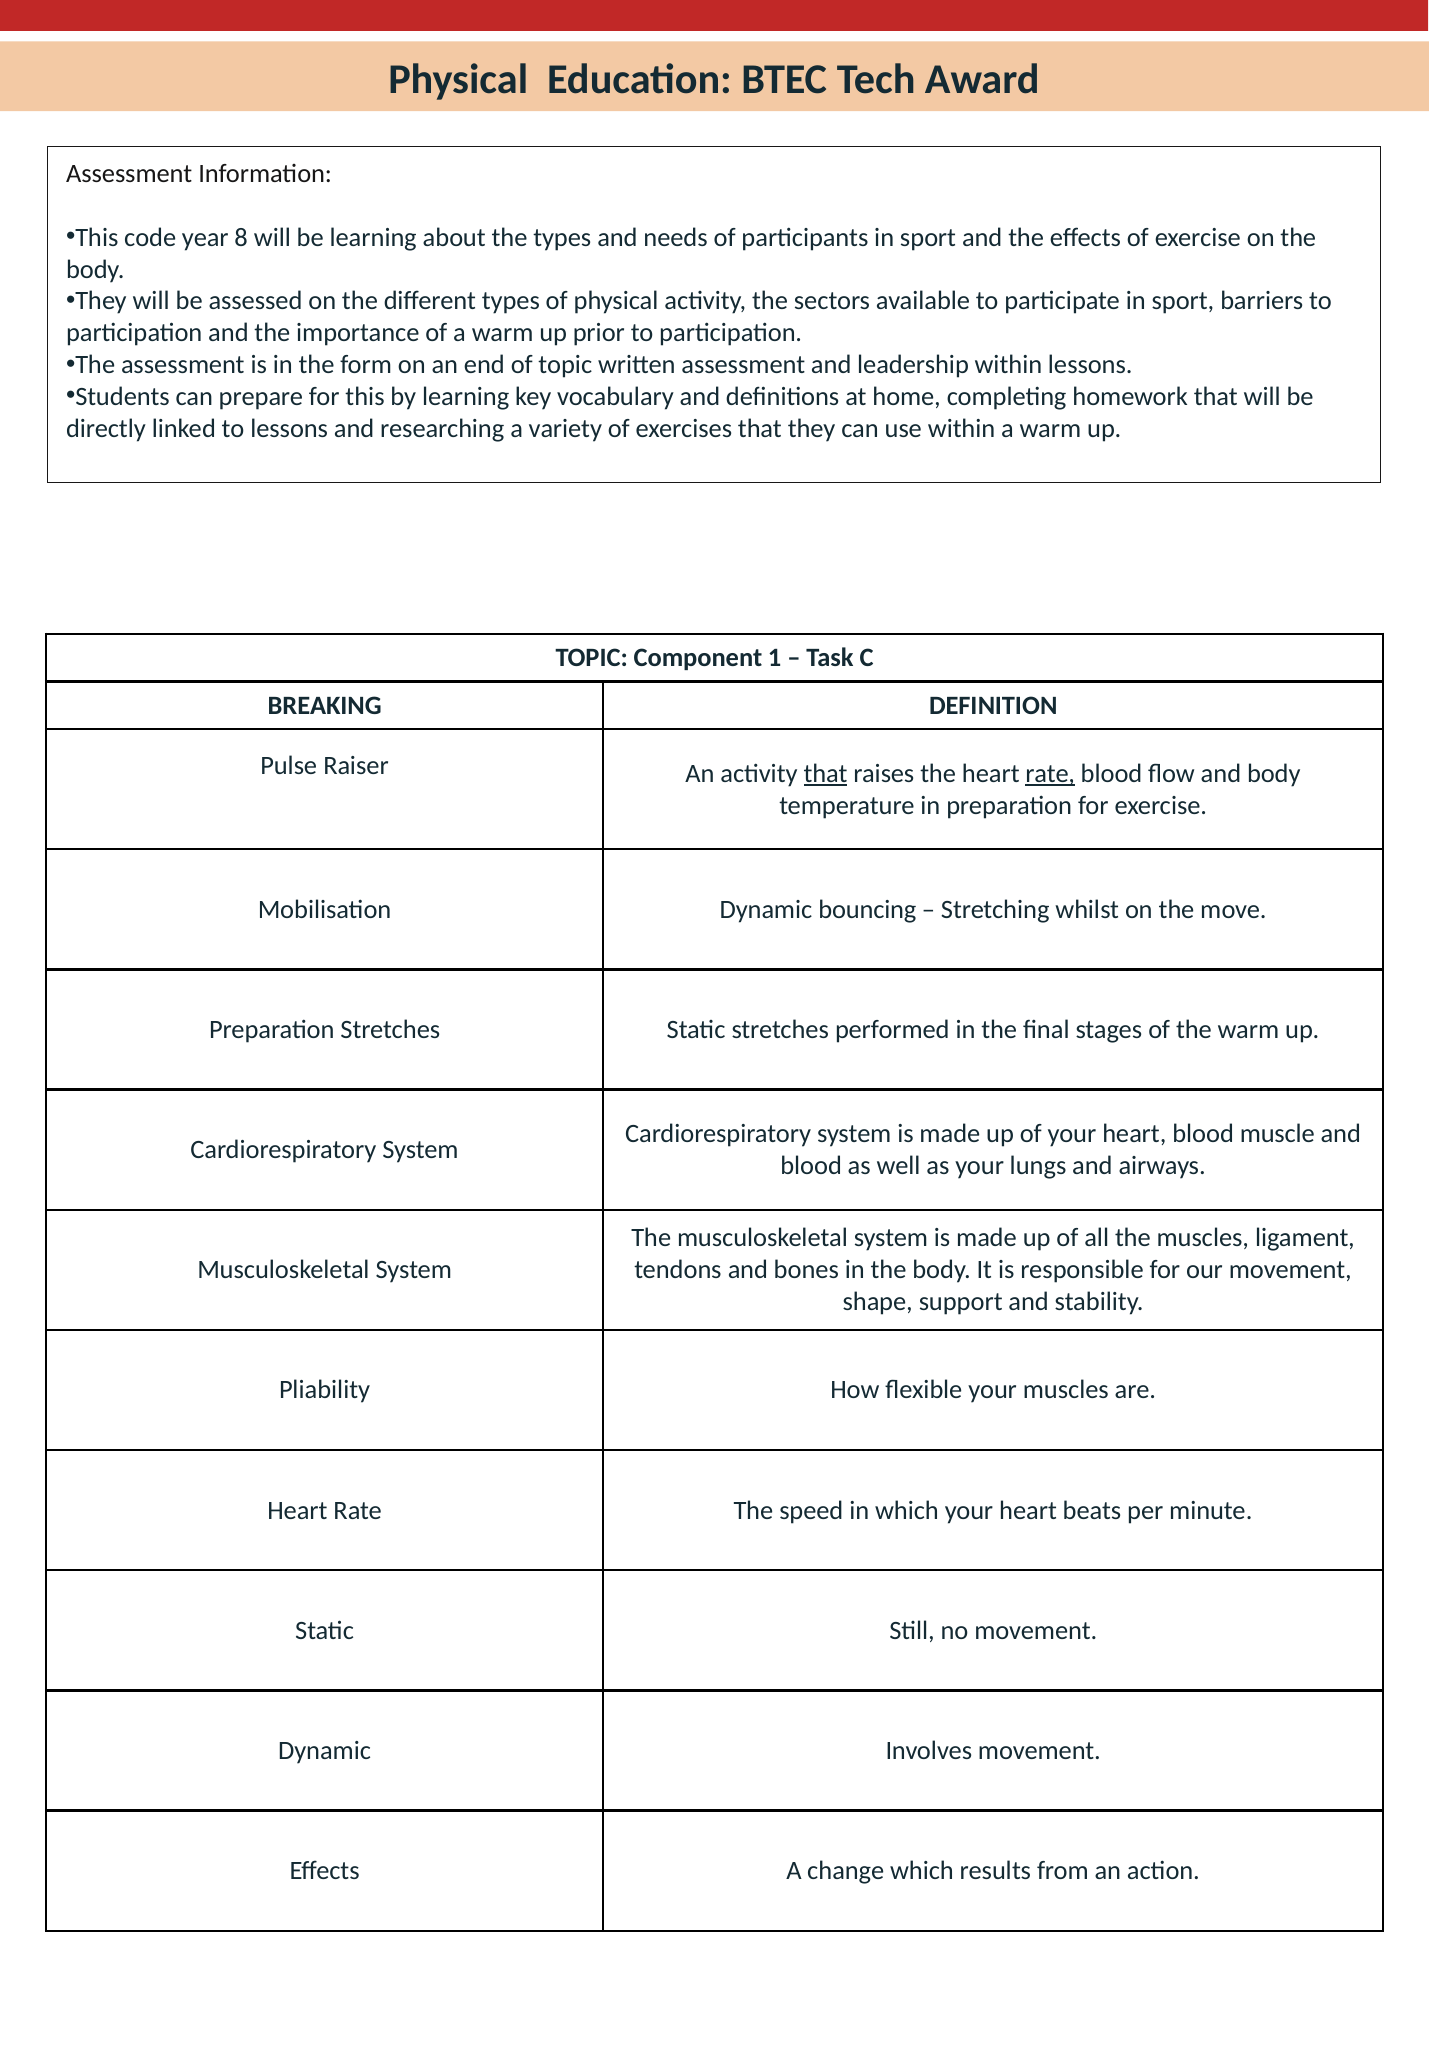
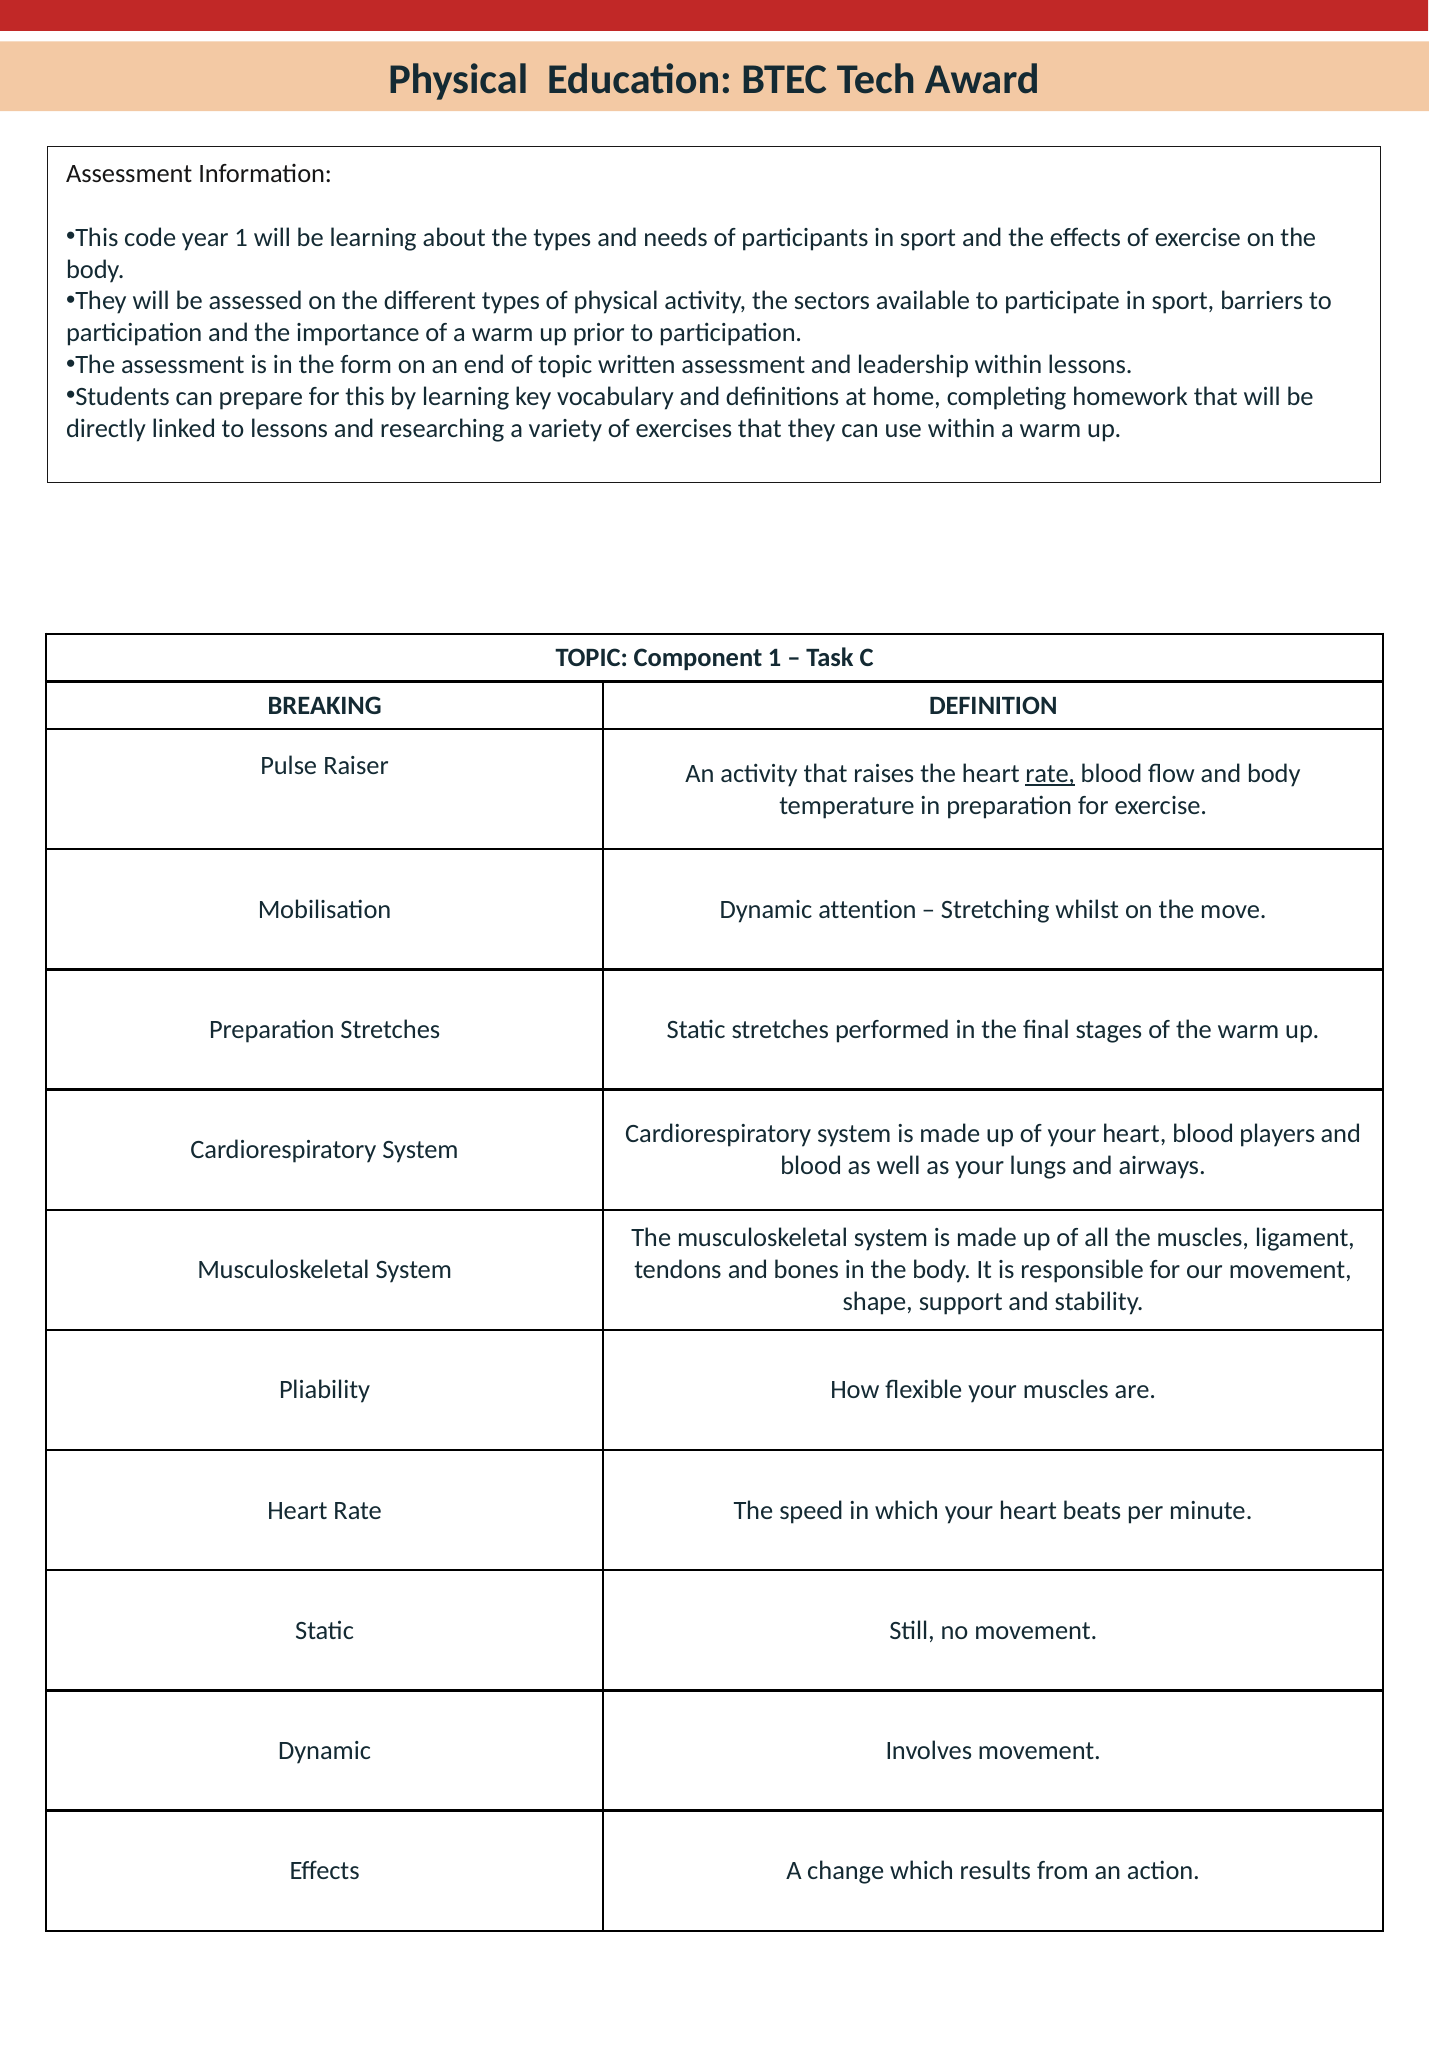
year 8: 8 -> 1
that at (826, 773) underline: present -> none
bouncing: bouncing -> attention
muscle: muscle -> players
